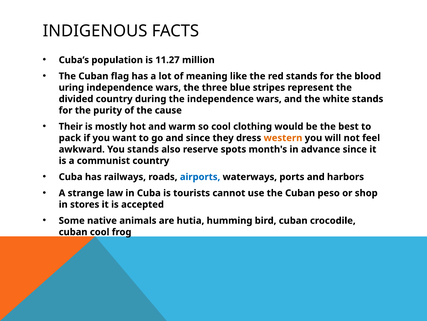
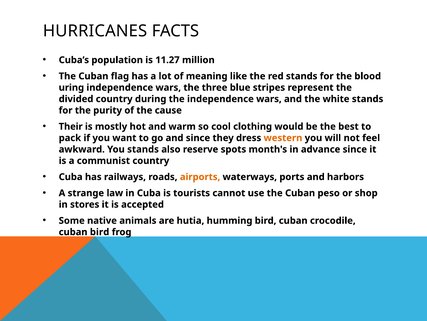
INDIGENOUS: INDIGENOUS -> HURRICANES
airports colour: blue -> orange
cuban cool: cool -> bird
